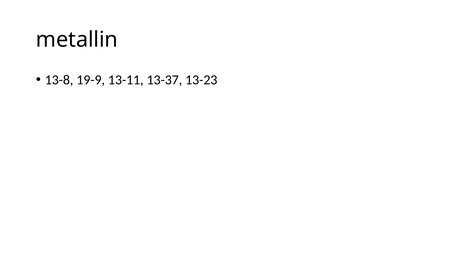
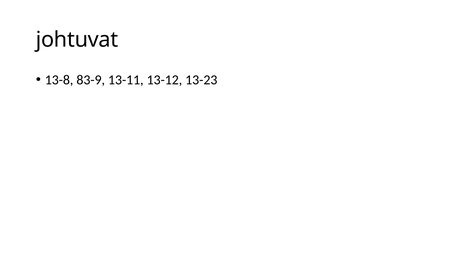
metallin: metallin -> johtuvat
19-9: 19-9 -> 83-9
13-37: 13-37 -> 13-12
